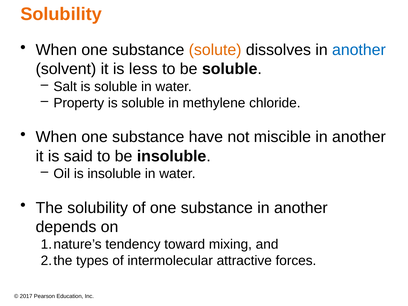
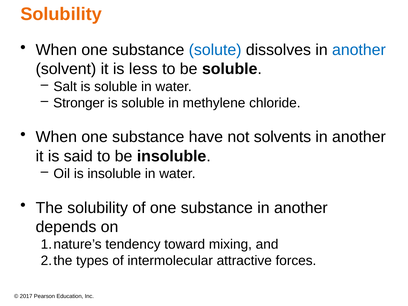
solute colour: orange -> blue
Property: Property -> Stronger
miscible: miscible -> solvents
